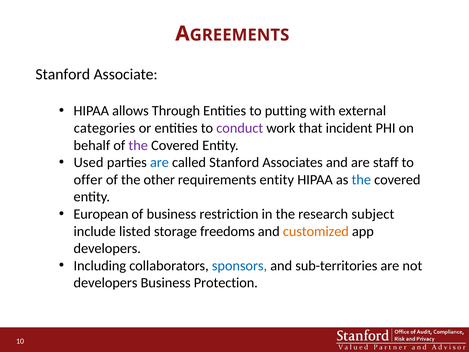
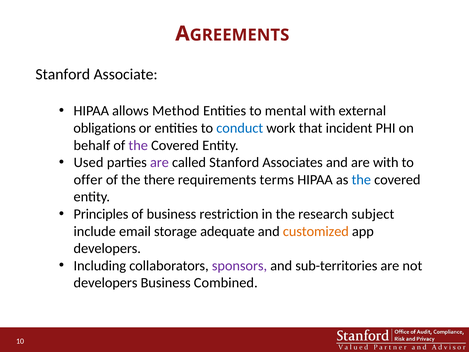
Through: Through -> Method
putting: putting -> mental
categories: categories -> obligations
conduct colour: purple -> blue
are at (159, 162) colour: blue -> purple
are staff: staff -> with
other: other -> there
requirements entity: entity -> terms
European: European -> Principles
listed: listed -> email
freedoms: freedoms -> adequate
sponsors colour: blue -> purple
Protection: Protection -> Combined
